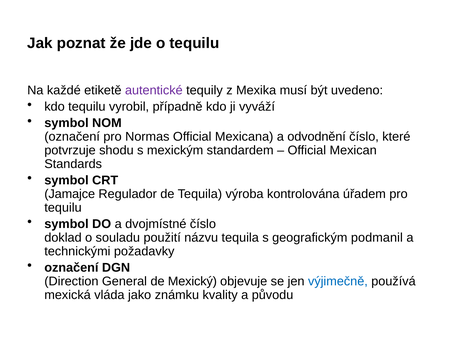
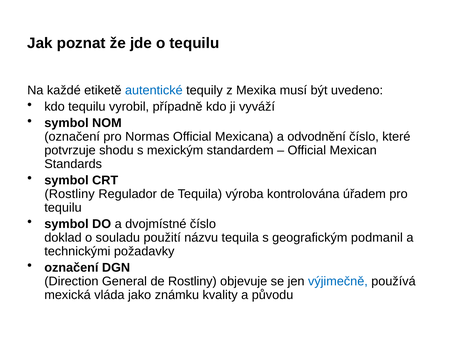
autentické colour: purple -> blue
Jamajce at (70, 194): Jamajce -> Rostliny
de Mexický: Mexický -> Rostliny
